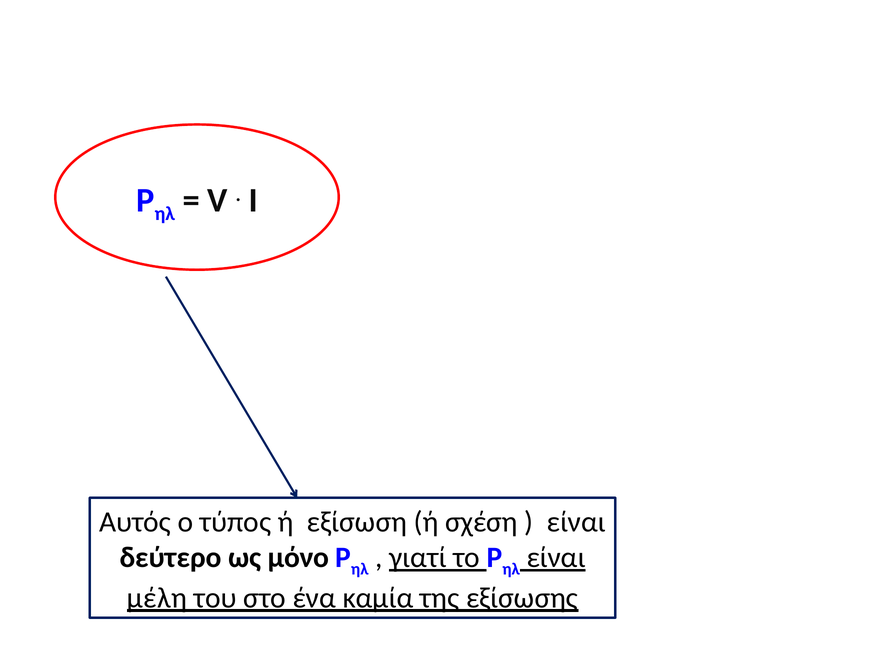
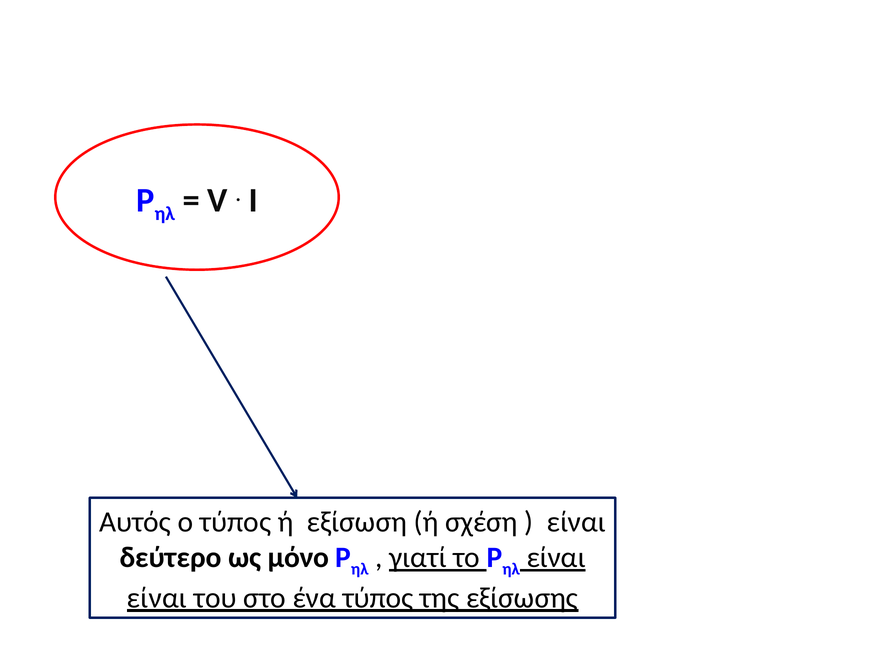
μέλη at (157, 598): μέλη -> είναι
ένα καμία: καμία -> τύπος
